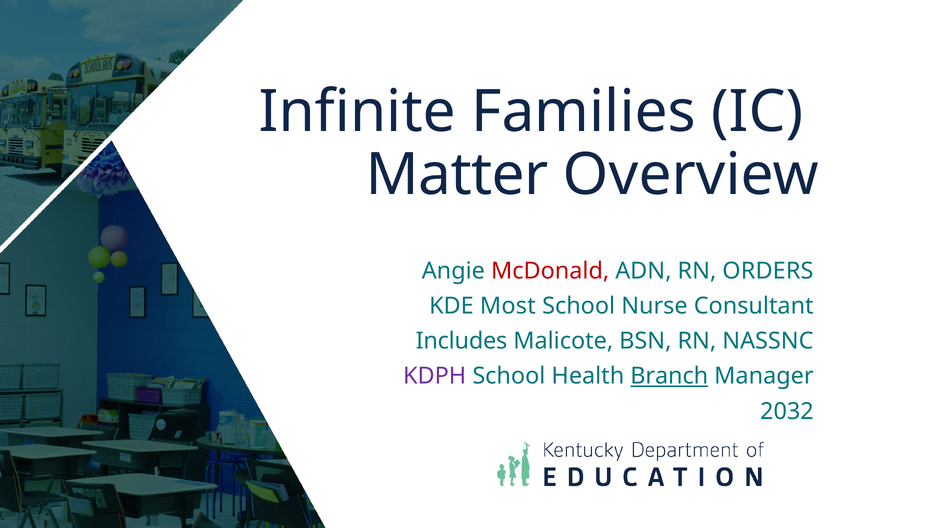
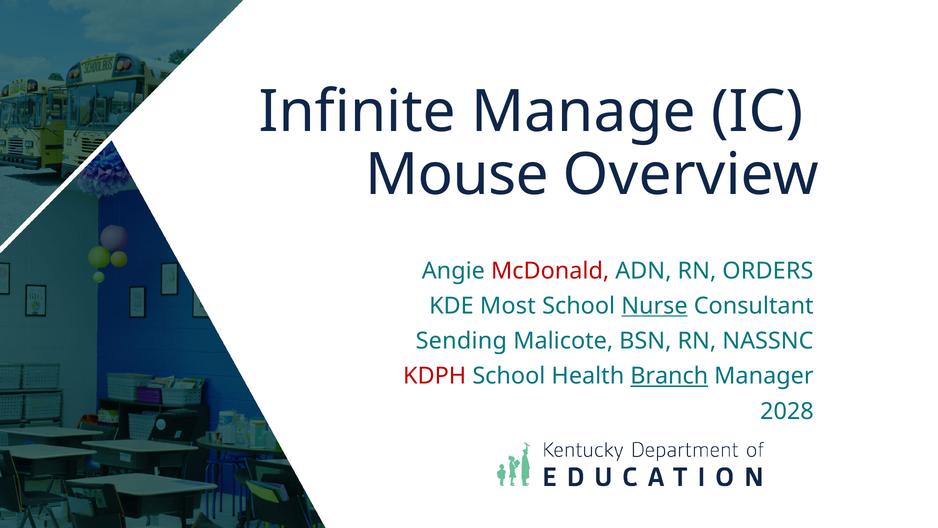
Families: Families -> Manage
Matter: Matter -> Mouse
Nurse underline: none -> present
Includes: Includes -> Sending
KDPH colour: purple -> red
2032: 2032 -> 2028
